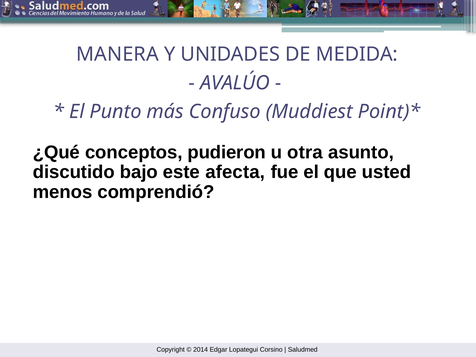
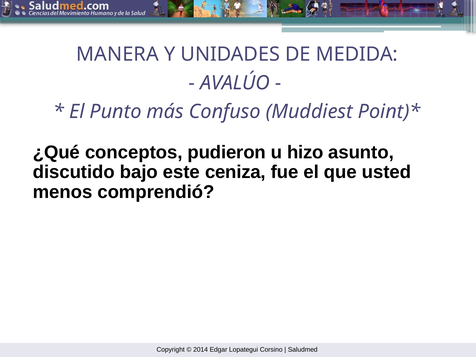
otra: otra -> hizo
afecta: afecta -> ceniza
